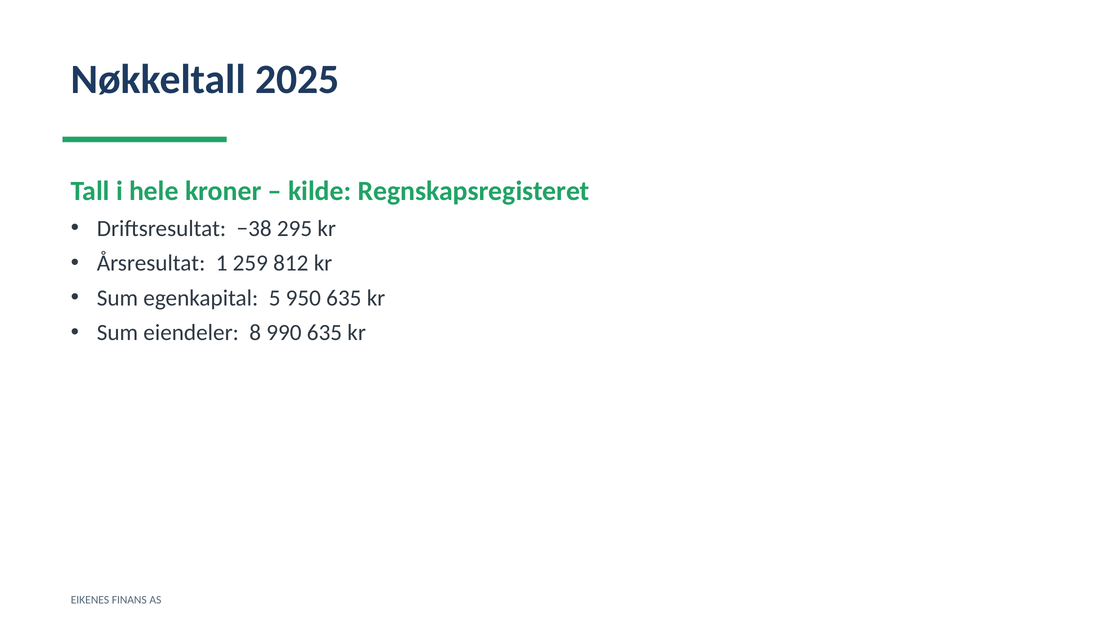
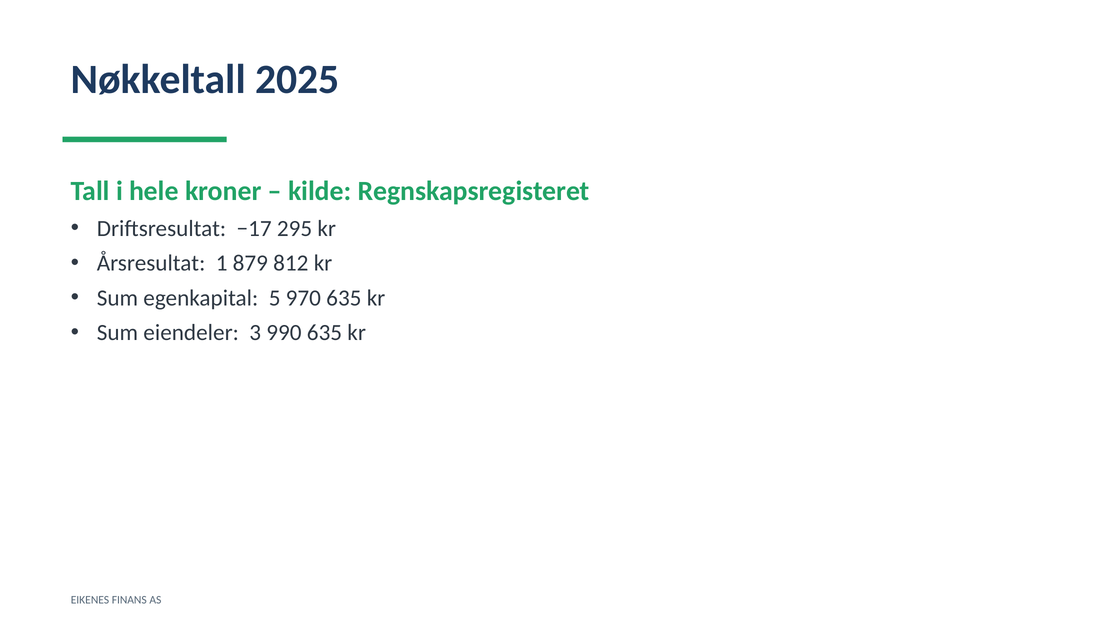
−38: −38 -> −17
259: 259 -> 879
950: 950 -> 970
8: 8 -> 3
